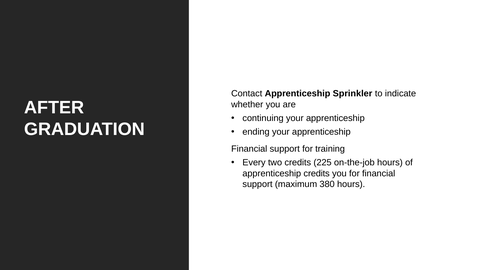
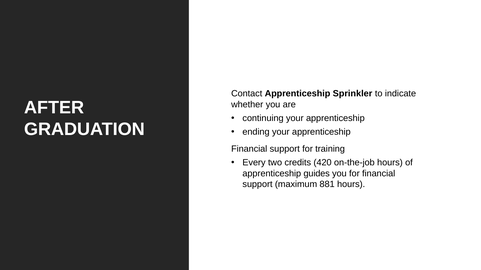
225: 225 -> 420
apprenticeship credits: credits -> guides
380: 380 -> 881
